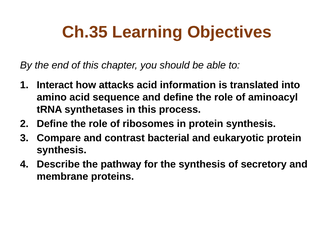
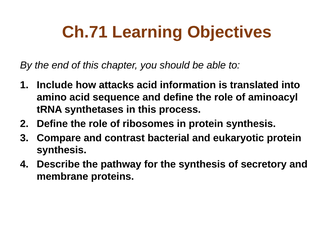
Ch.35: Ch.35 -> Ch.71
Interact: Interact -> Include
